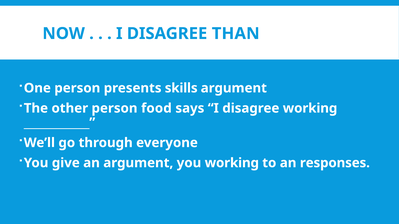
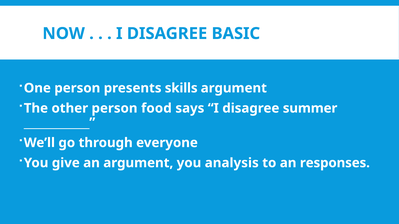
THAN: THAN -> BASIC
disagree working: working -> summer
you working: working -> analysis
